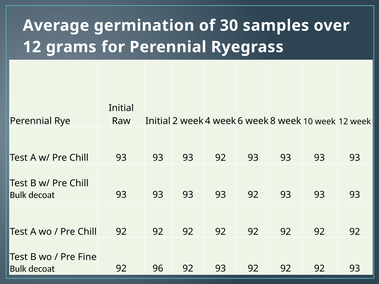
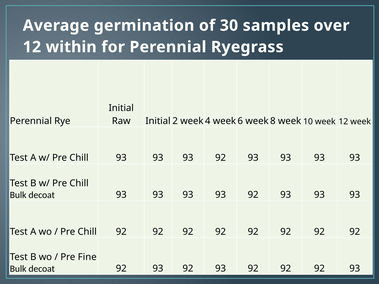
grams: grams -> within
decoat 92 96: 96 -> 93
